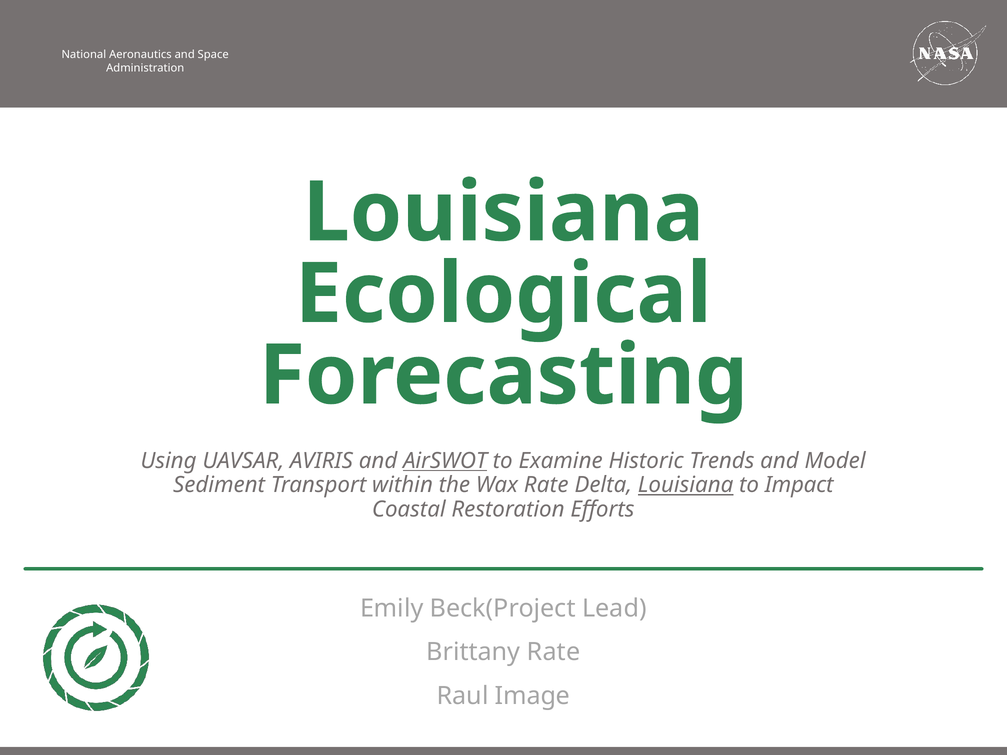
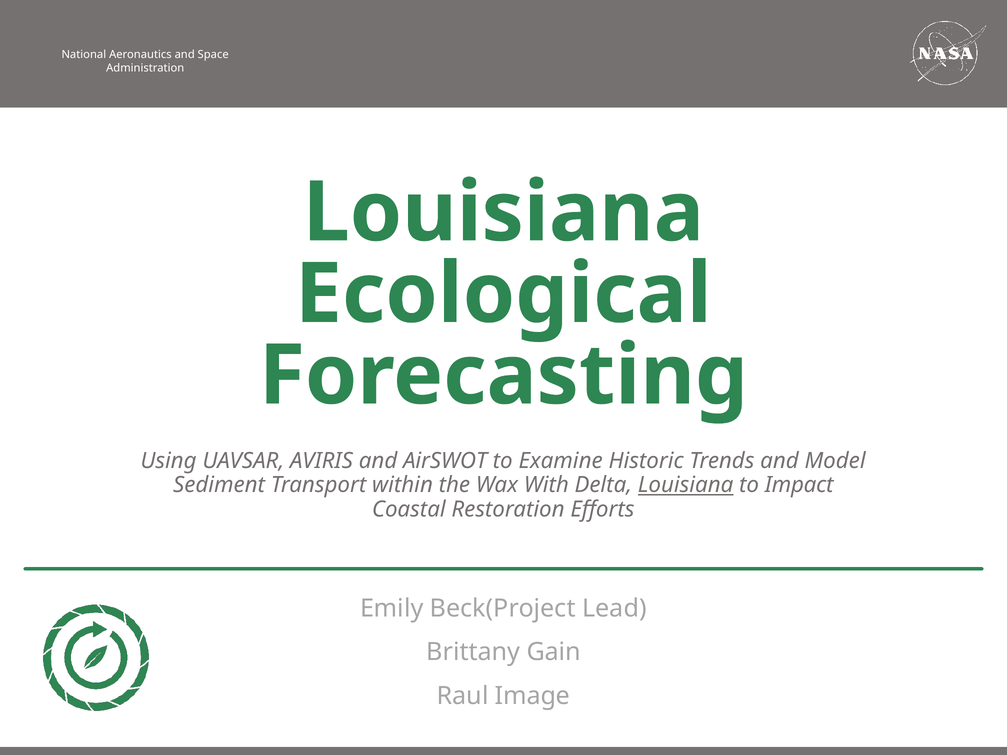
AirSWOT underline: present -> none
Wax Rate: Rate -> With
Brittany Rate: Rate -> Gain
